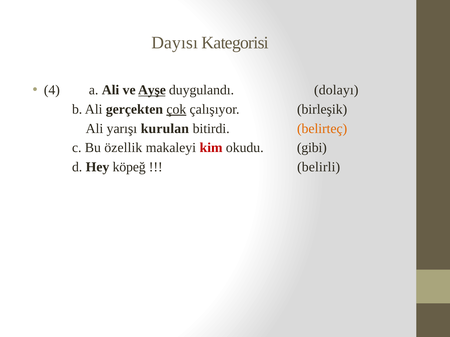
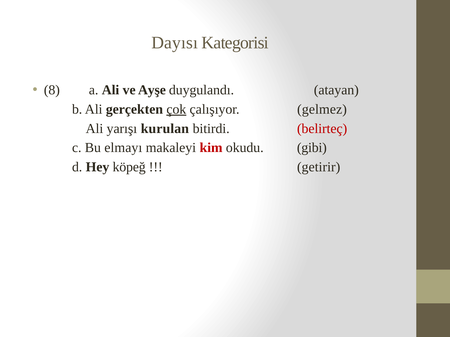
4: 4 -> 8
Ayşe underline: present -> none
dolayı: dolayı -> atayan
birleşik: birleşik -> gelmez
belirteç colour: orange -> red
özellik: özellik -> elmayı
belirli: belirli -> getirir
